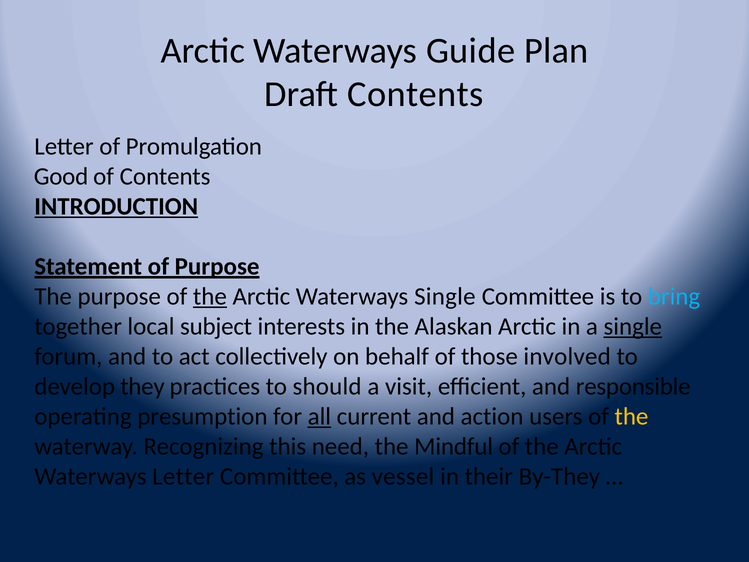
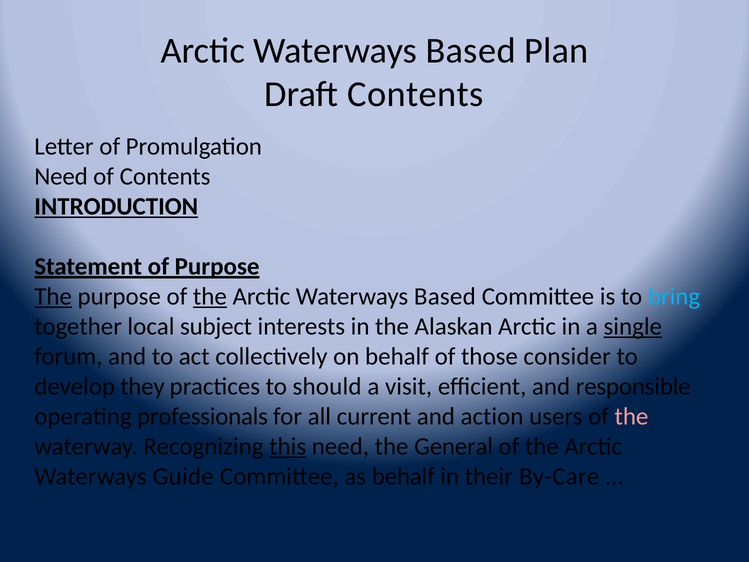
Guide at (471, 51): Guide -> Based
Good at (61, 176): Good -> Need
The at (53, 296) underline: none -> present
Single at (445, 296): Single -> Based
involved: involved -> consider
presumption: presumption -> professionals
all underline: present -> none
the at (631, 416) colour: yellow -> pink
this underline: none -> present
Mindful: Mindful -> General
Waterways Letter: Letter -> Guide
as vessel: vessel -> behalf
By-They: By-They -> By-Care
